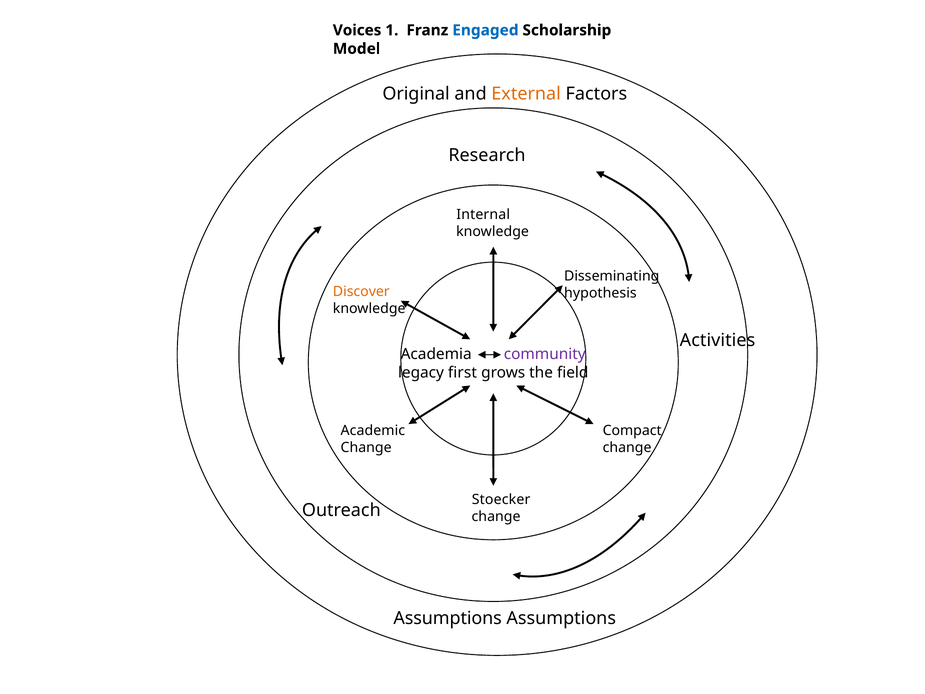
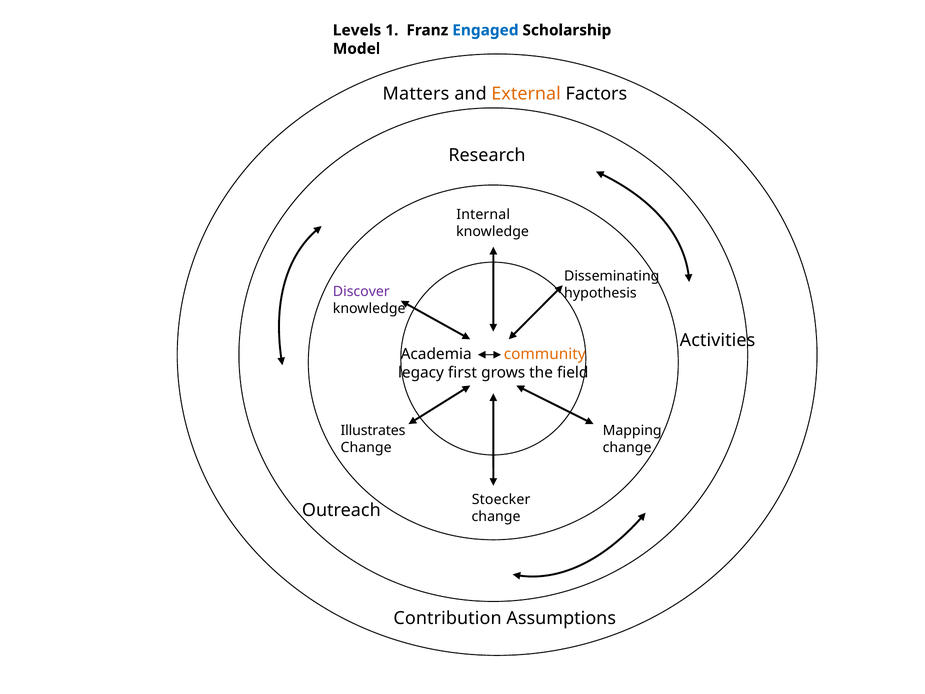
Voices: Voices -> Levels
Original: Original -> Matters
Discover colour: orange -> purple
community colour: purple -> orange
Academic: Academic -> Illustrates
Compact: Compact -> Mapping
Assumptions at (448, 618): Assumptions -> Contribution
